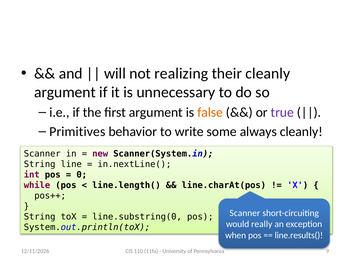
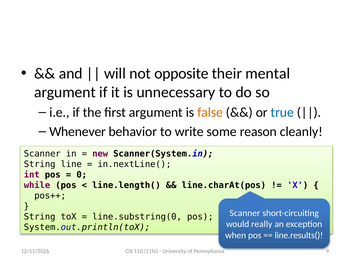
realizing: realizing -> opposite
their cleanly: cleanly -> mental
true colour: purple -> blue
Primitives: Primitives -> Whenever
always: always -> reason
